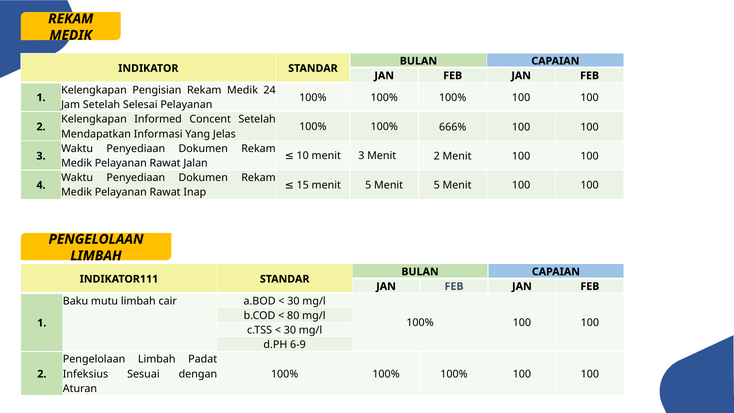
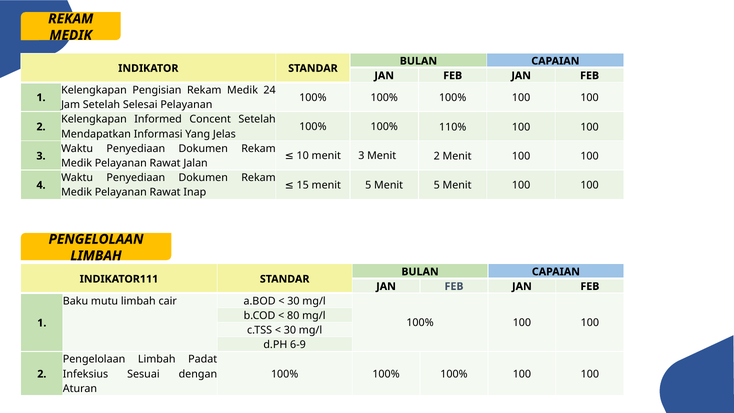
666%: 666% -> 110%
